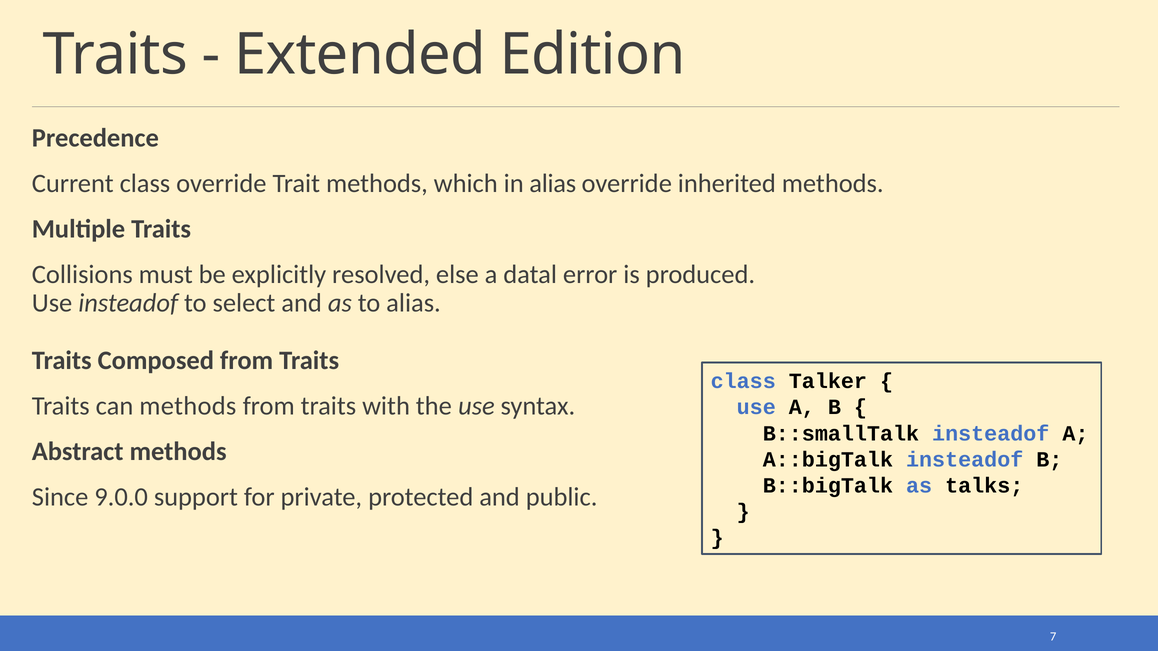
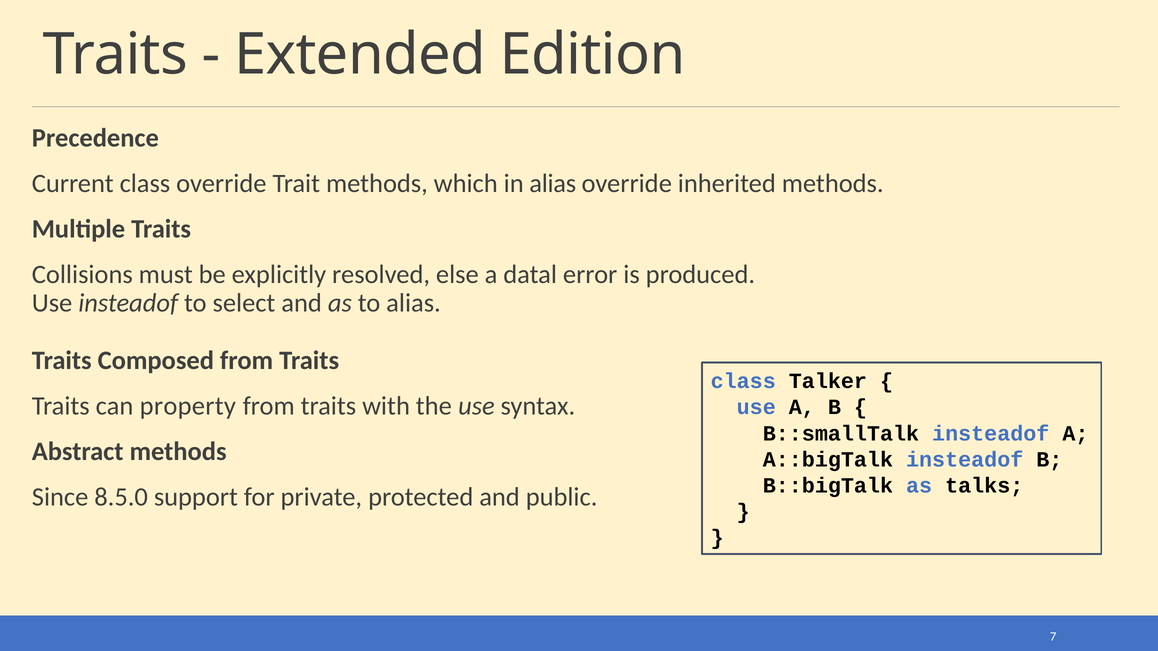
can methods: methods -> property
9.0.0: 9.0.0 -> 8.5.0
